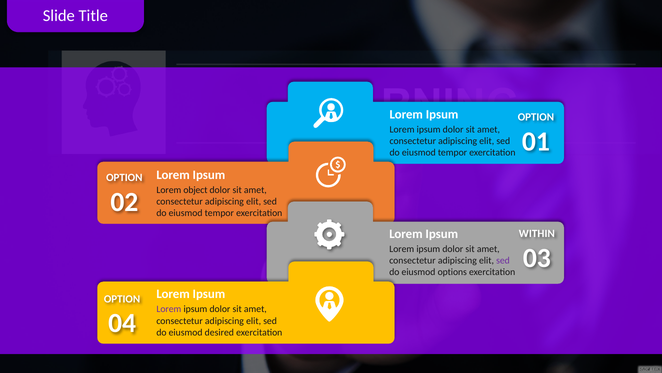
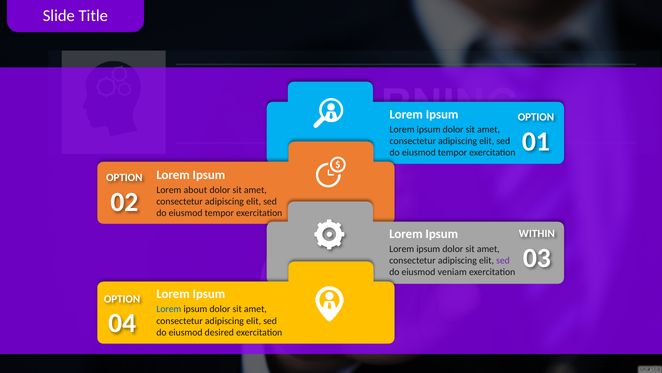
object: object -> about
options: options -> veniam
Lorem at (169, 309) colour: purple -> blue
